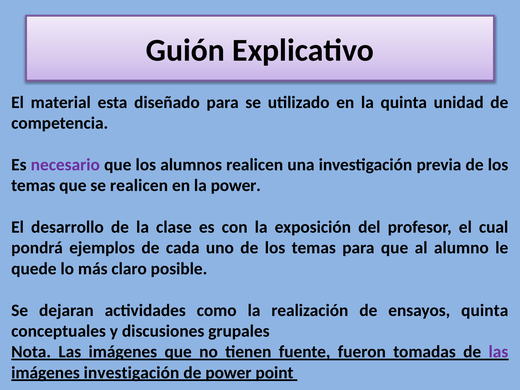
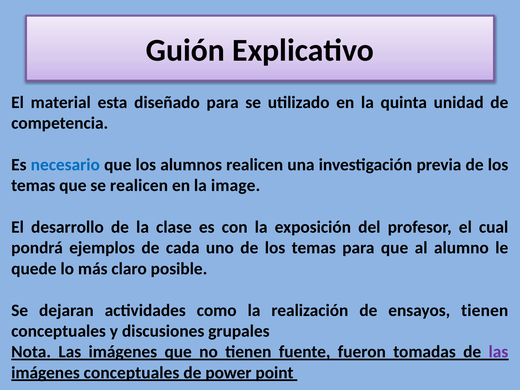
necesario colour: purple -> blue
la power: power -> image
ensayos quinta: quinta -> tienen
imágenes investigación: investigación -> conceptuales
